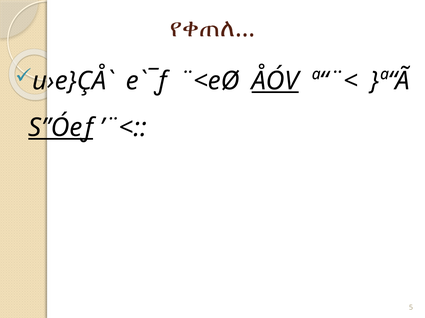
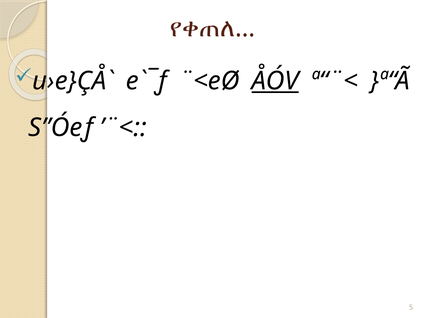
S”Óeƒ underline: present -> none
